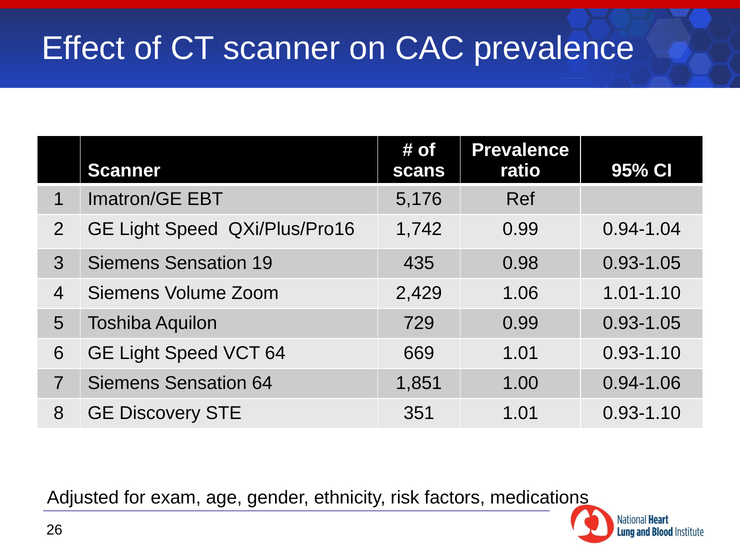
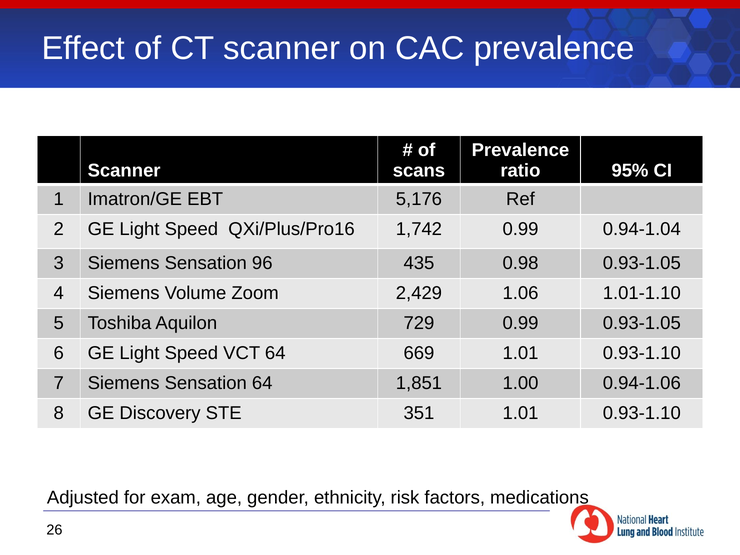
19: 19 -> 96
